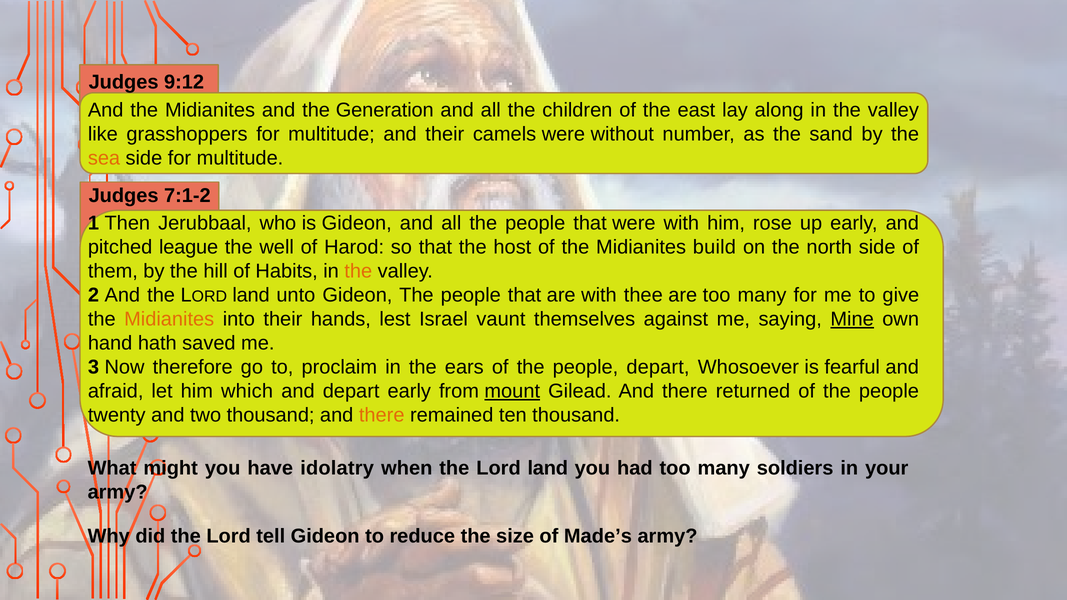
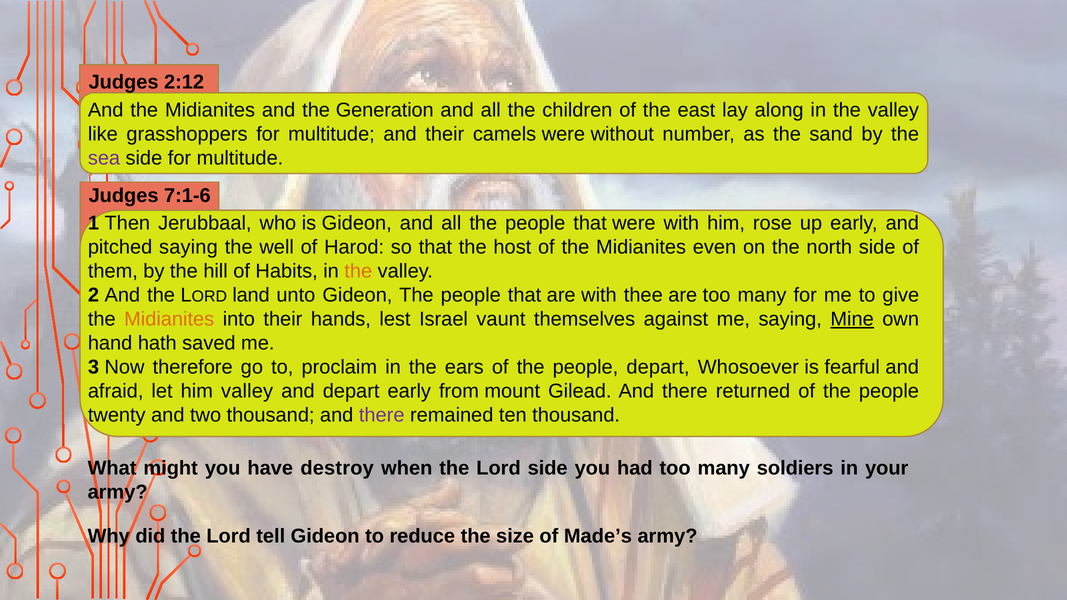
9:12: 9:12 -> 2:12
sea colour: orange -> purple
7:1-2: 7:1-2 -> 7:1-6
pitched league: league -> saying
build: build -> even
him which: which -> valley
mount underline: present -> none
there at (382, 415) colour: orange -> purple
idolatry: idolatry -> destroy
Lord land: land -> side
